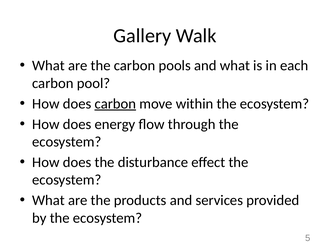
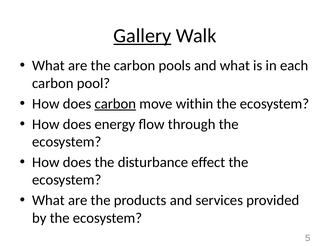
Gallery underline: none -> present
